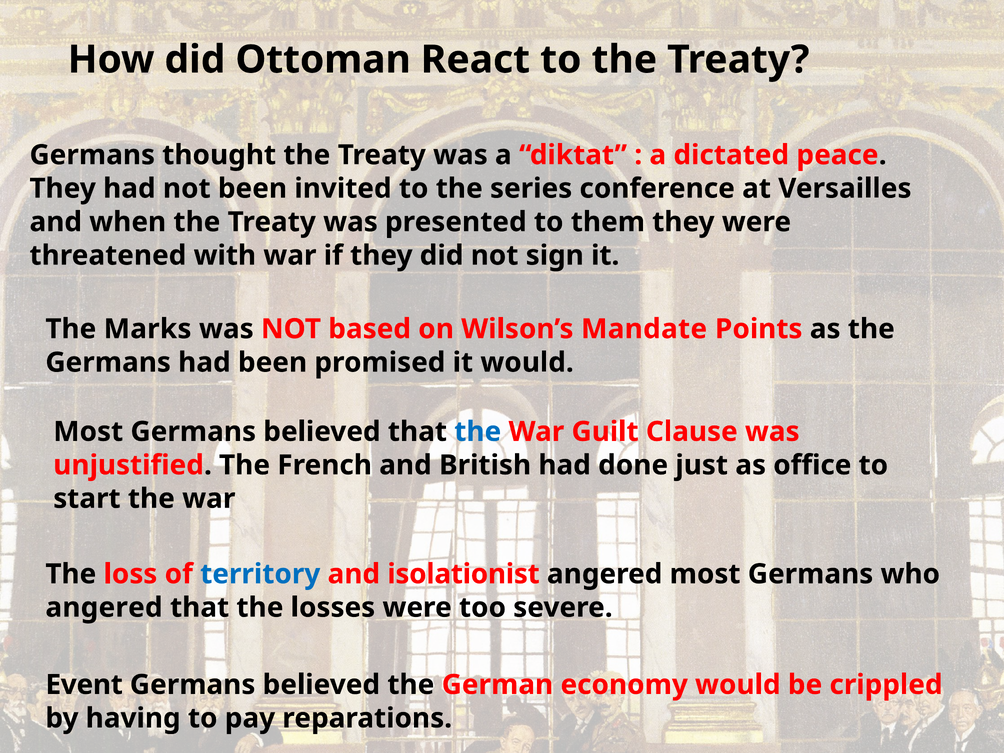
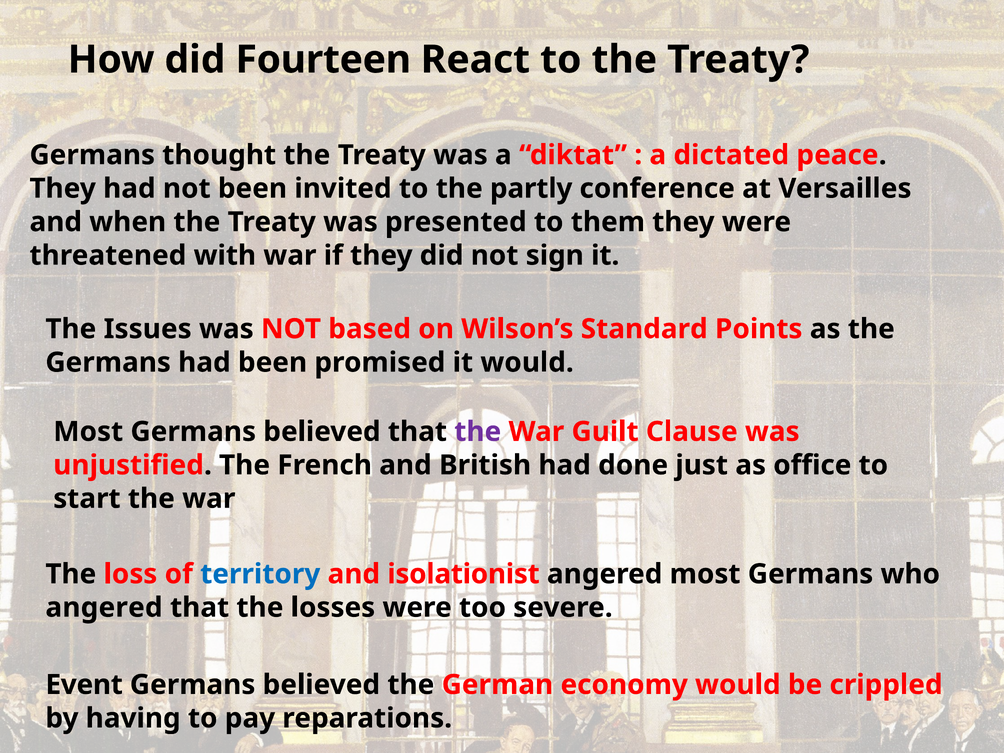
Ottoman: Ottoman -> Fourteen
series: series -> partly
Marks: Marks -> Issues
Mandate: Mandate -> Standard
the at (478, 432) colour: blue -> purple
